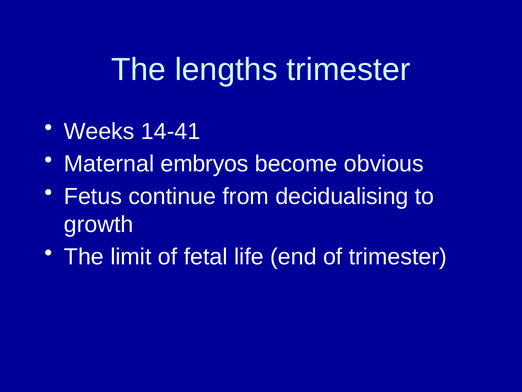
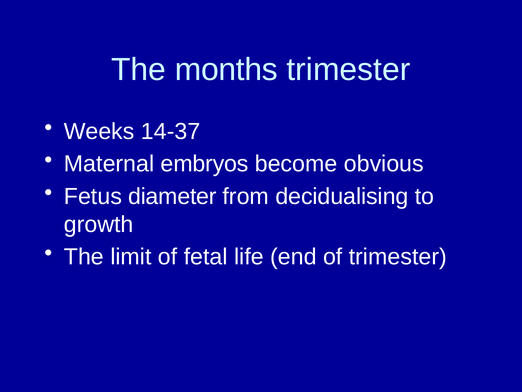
lengths: lengths -> months
14-41: 14-41 -> 14-37
continue: continue -> diameter
